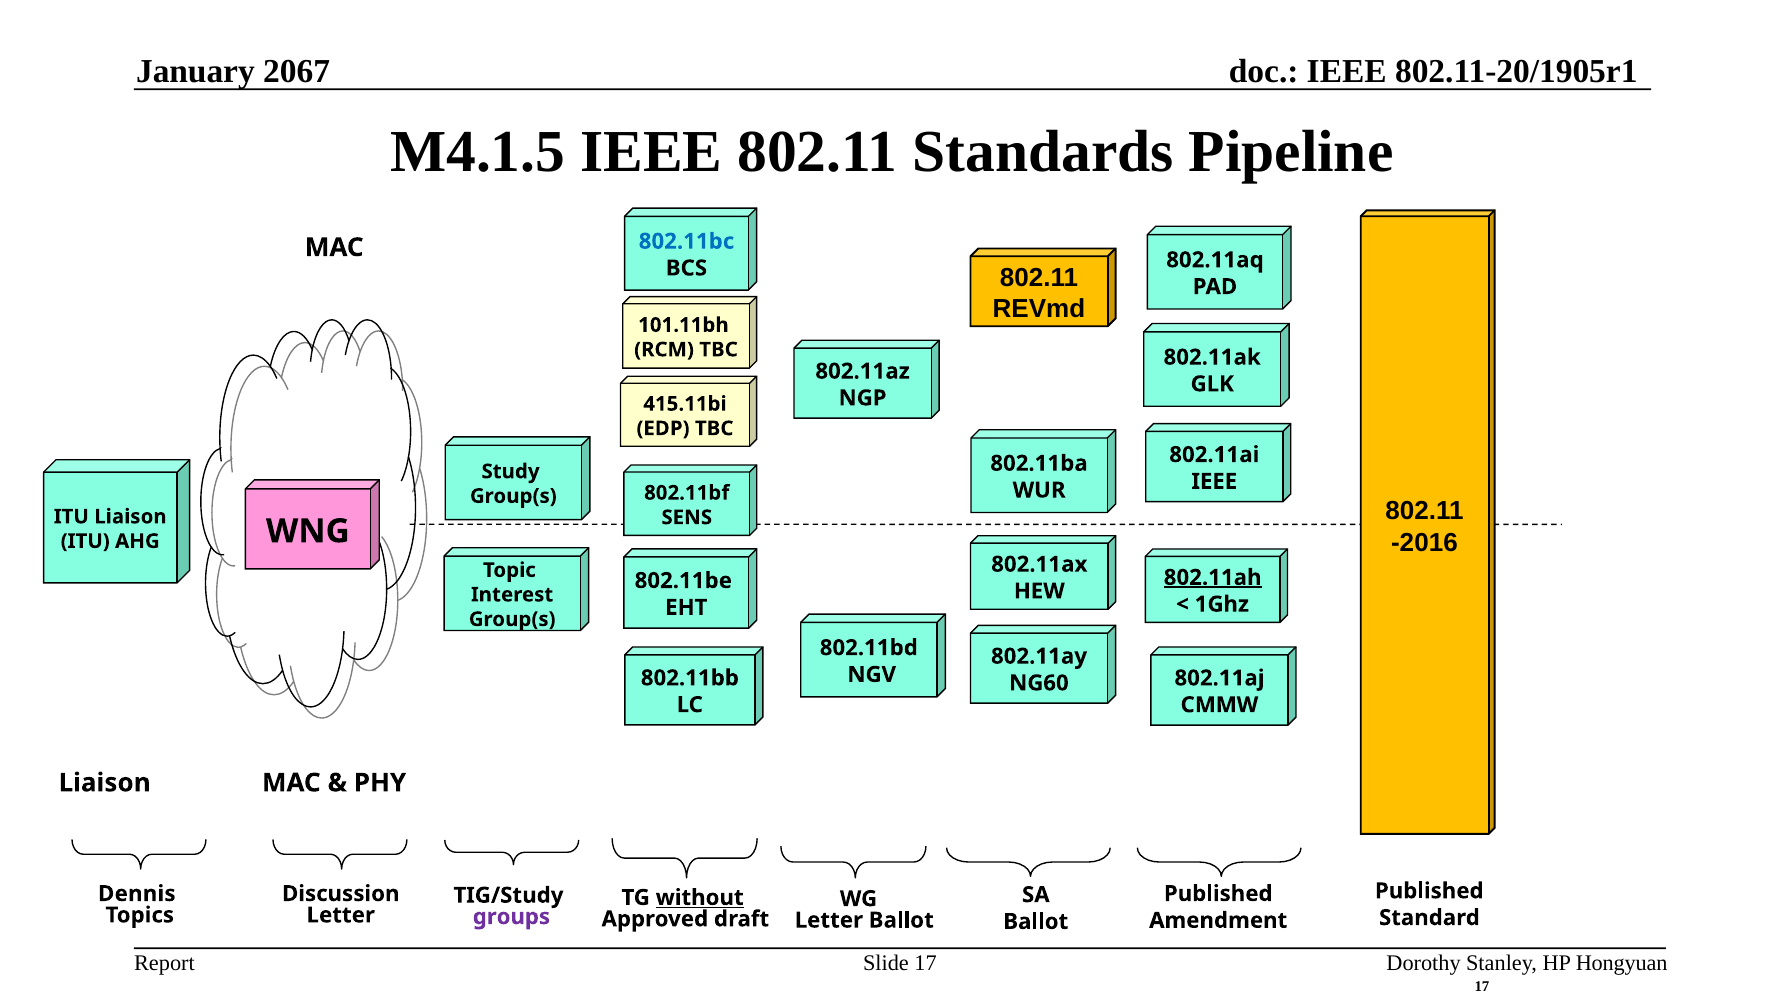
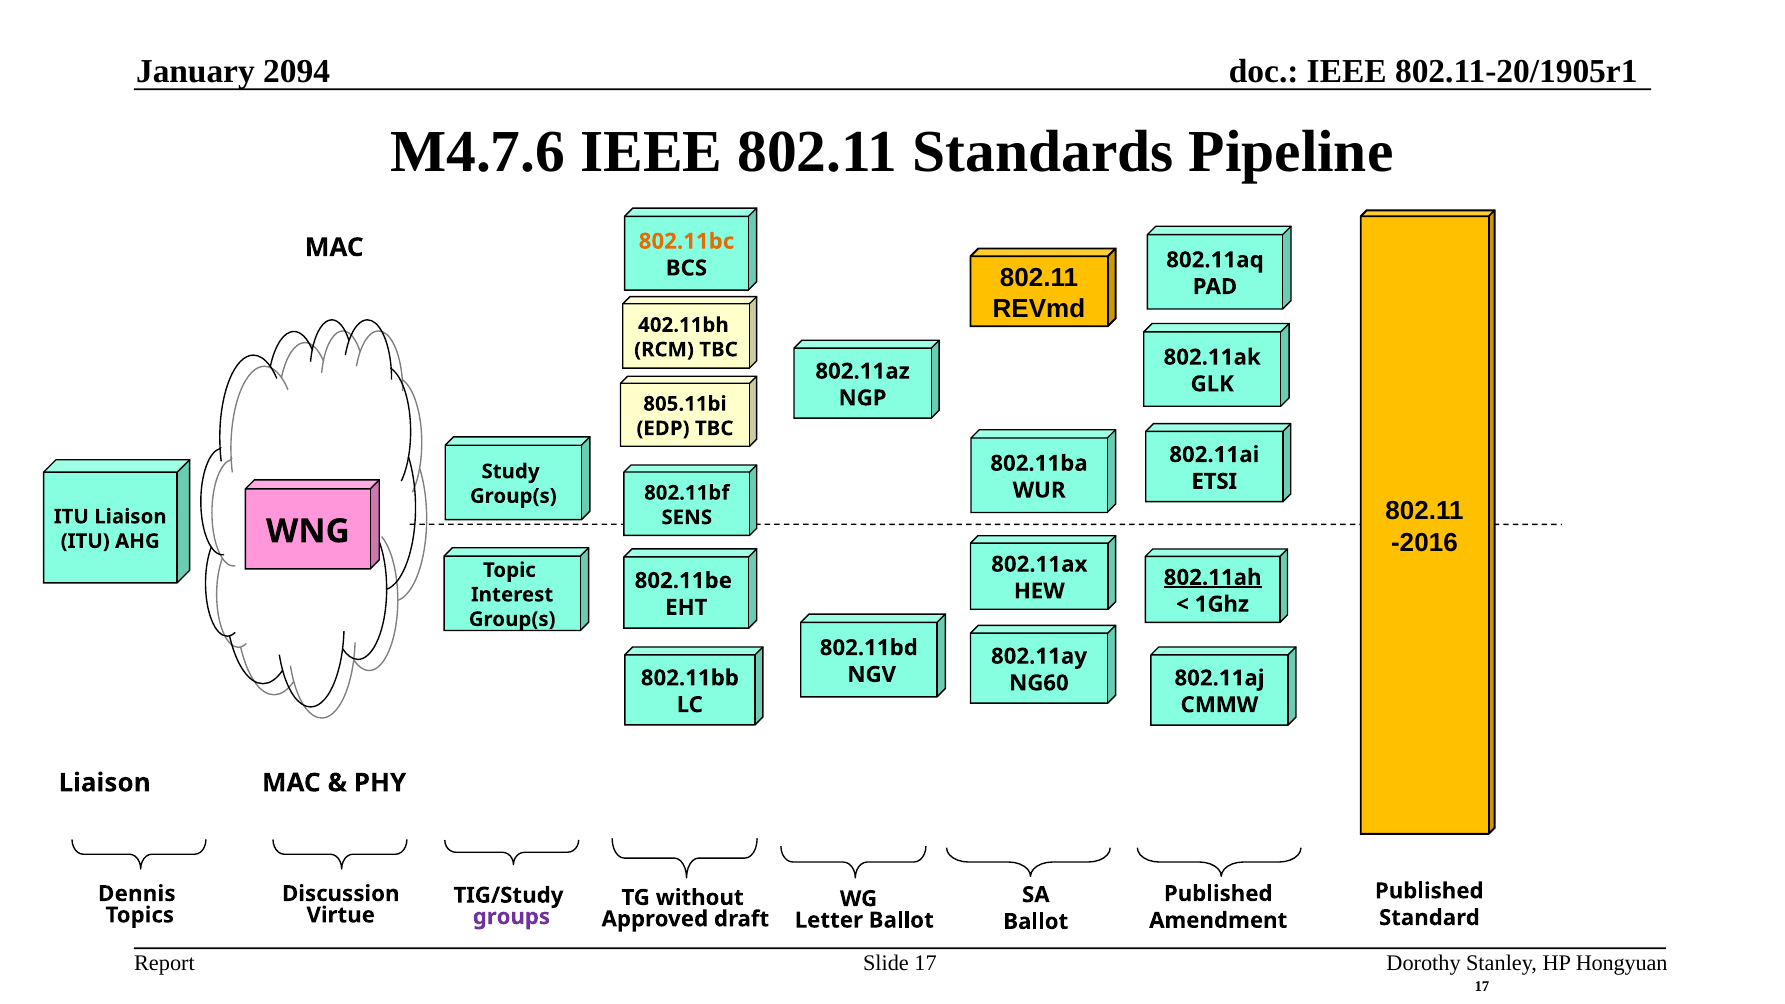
2067: 2067 -> 2094
M4.1.5: M4.1.5 -> M4.7.6
802.11bc colour: blue -> orange
101.11bh: 101.11bh -> 402.11bh
415.11bi: 415.11bi -> 805.11bi
IEEE at (1214, 481): IEEE -> ETSI
without underline: present -> none
Letter at (341, 915): Letter -> Virtue
